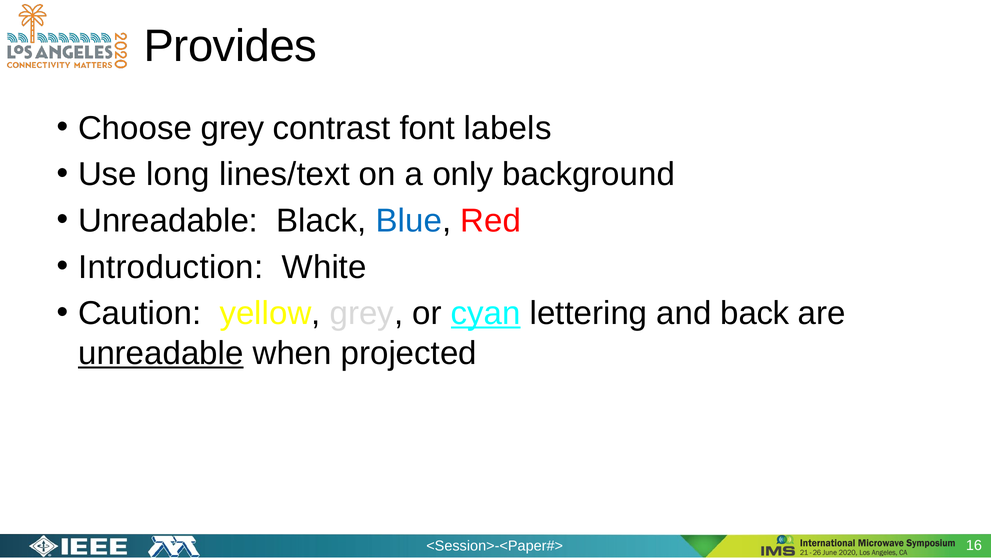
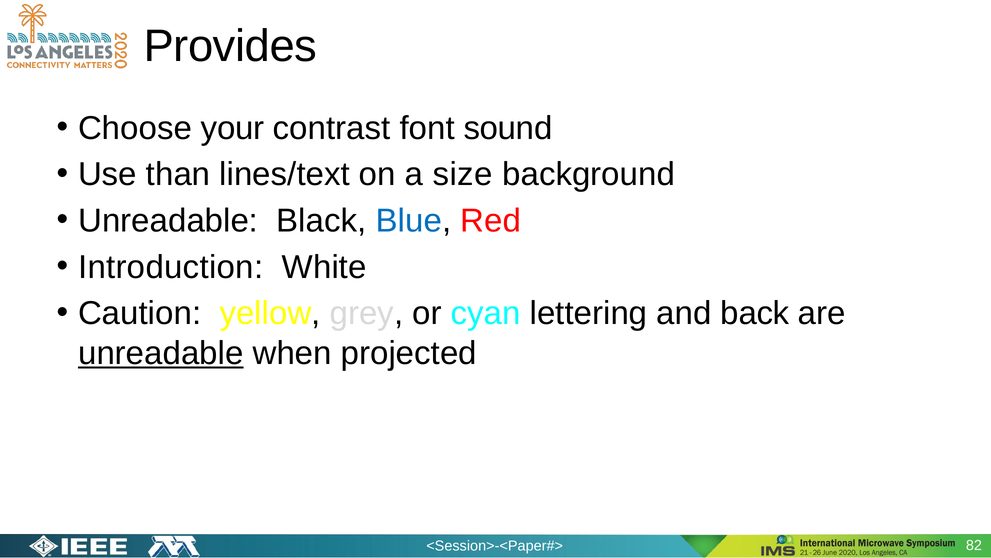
Choose grey: grey -> your
labels: labels -> sound
long: long -> than
only: only -> size
cyan underline: present -> none
16: 16 -> 82
